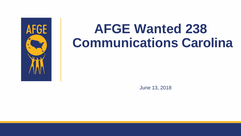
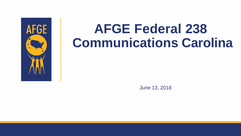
Wanted: Wanted -> Federal
